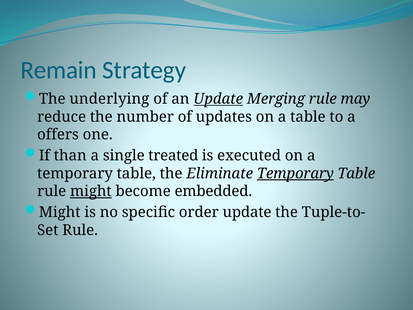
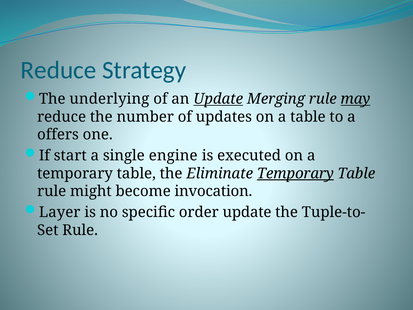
Remain at (59, 70): Remain -> Reduce
may underline: none -> present
than: than -> start
treated: treated -> engine
might at (91, 191) underline: present -> none
embedded: embedded -> invocation
Might at (60, 212): Might -> Layer
